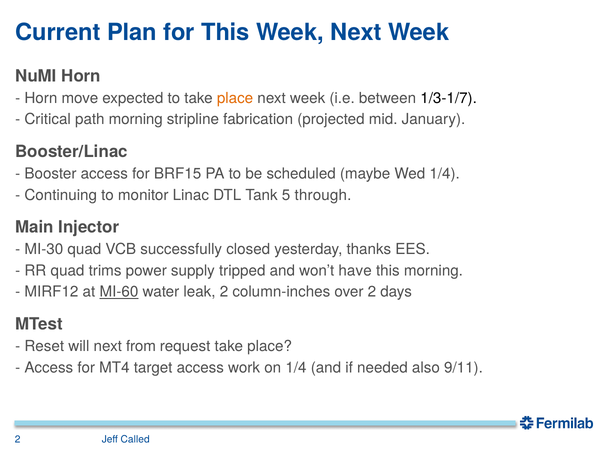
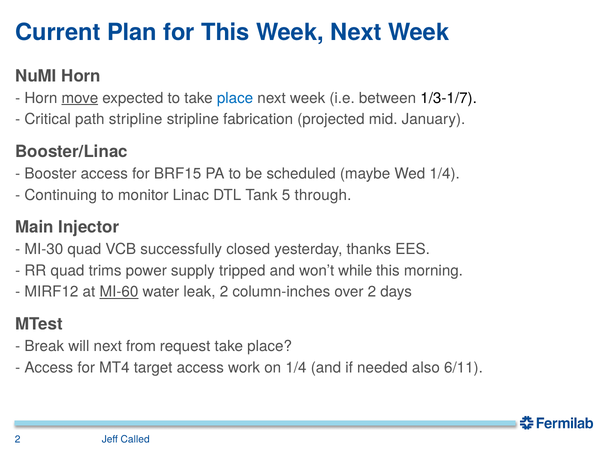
move underline: none -> present
place at (235, 98) colour: orange -> blue
path morning: morning -> stripline
have: have -> while
Reset: Reset -> Break
9/11: 9/11 -> 6/11
